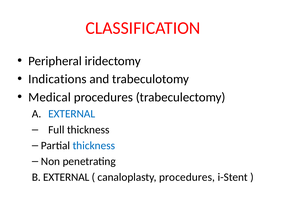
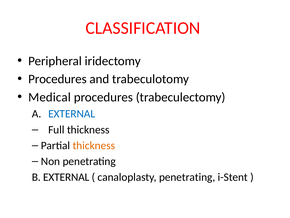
Indications at (57, 79): Indications -> Procedures
thickness at (94, 145) colour: blue -> orange
canaloplasty procedures: procedures -> penetrating
